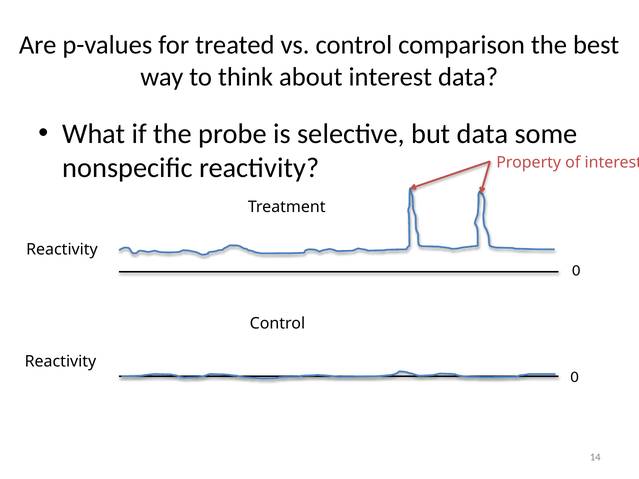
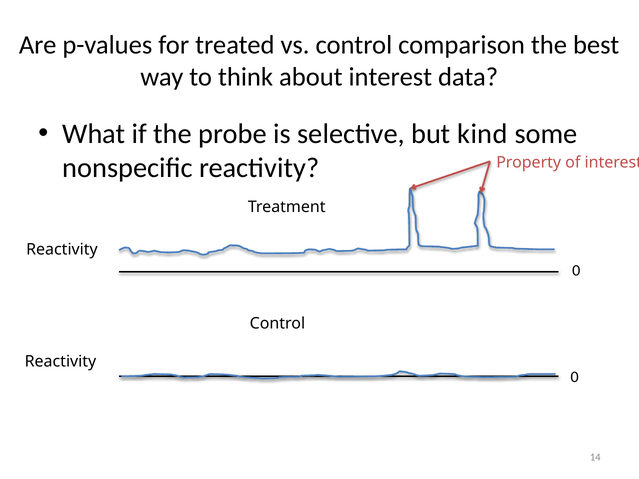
but data: data -> kind
